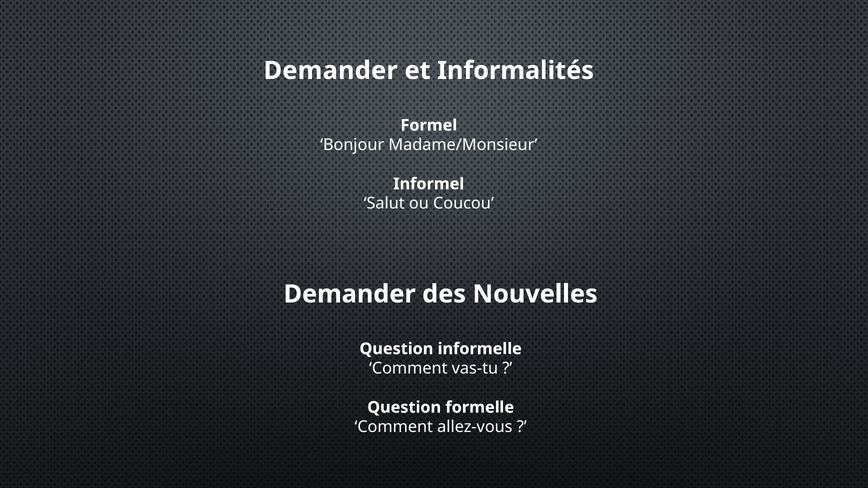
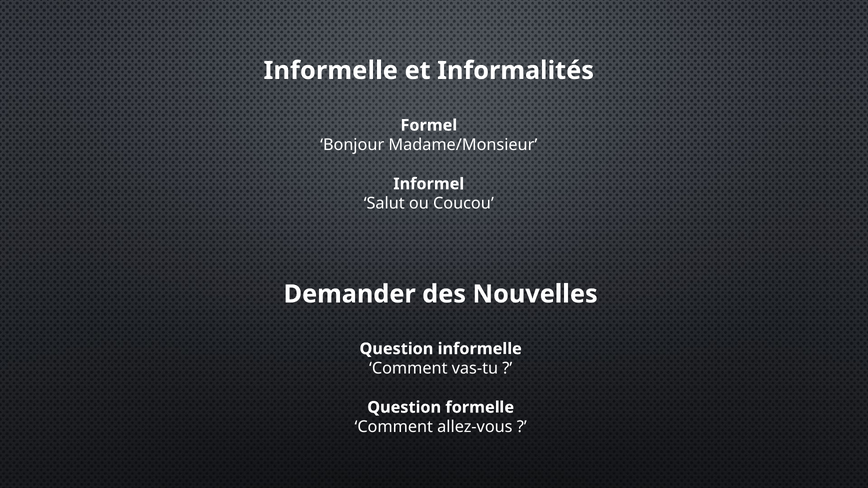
Demander at (331, 71): Demander -> Informelle
